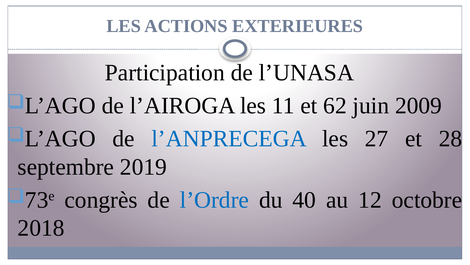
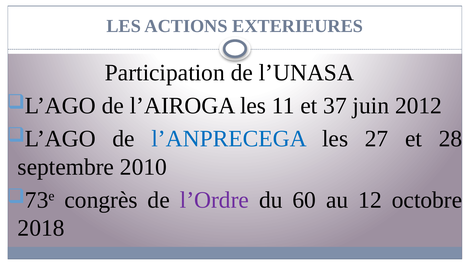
62: 62 -> 37
2009: 2009 -> 2012
2019: 2019 -> 2010
l’Ordre colour: blue -> purple
40: 40 -> 60
